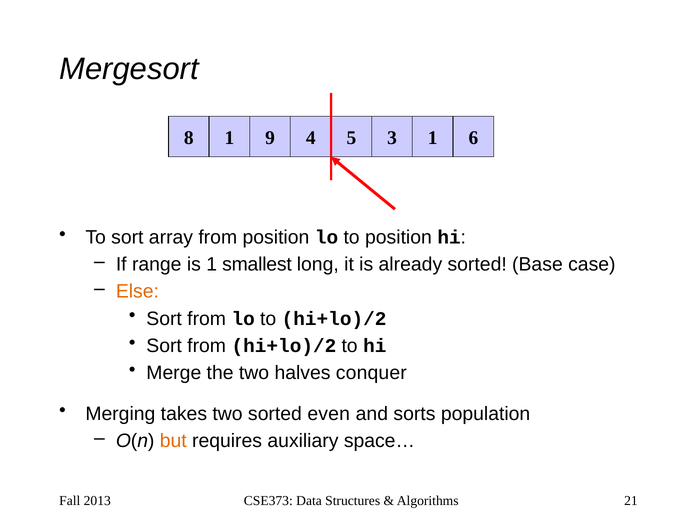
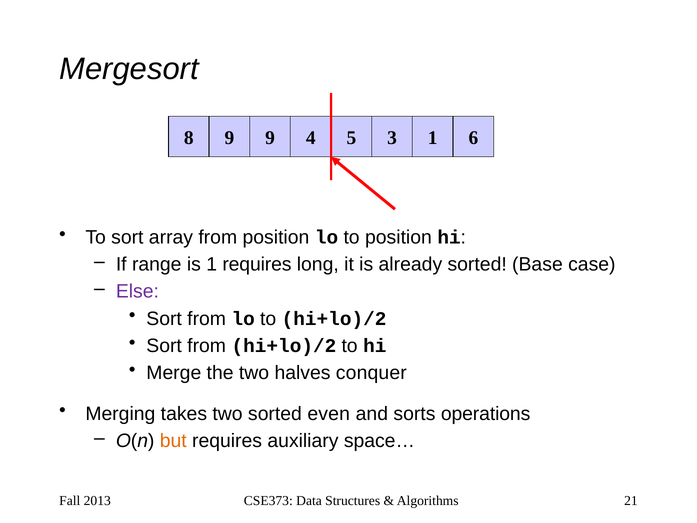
8 1: 1 -> 9
1 smallest: smallest -> requires
Else colour: orange -> purple
population: population -> operations
